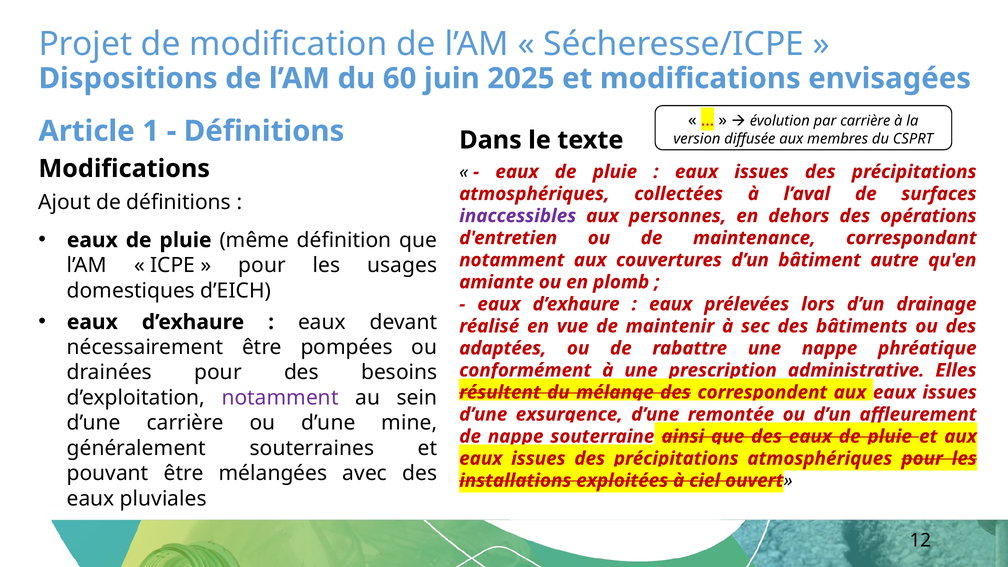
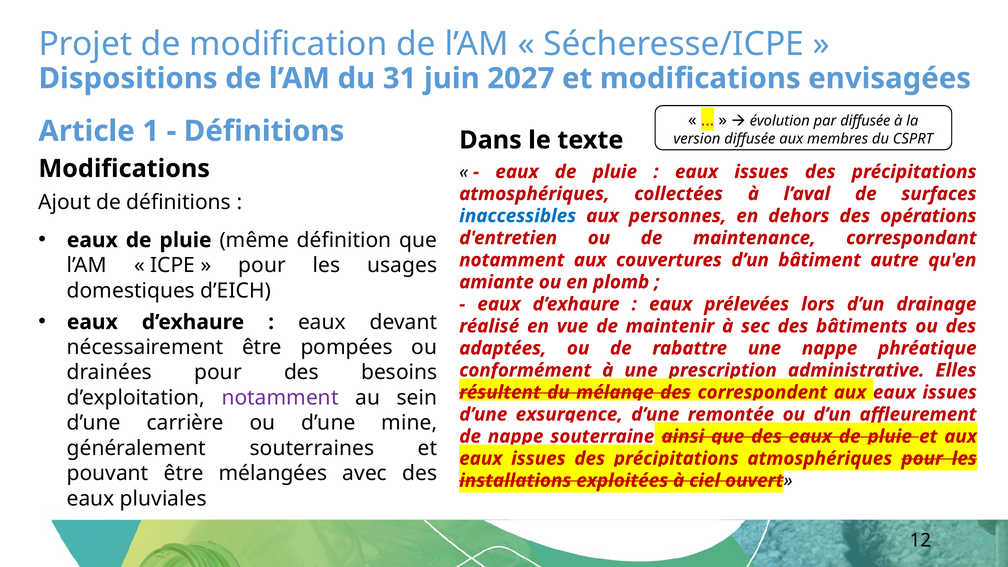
60: 60 -> 31
2025: 2025 -> 2027
par carrière: carrière -> diffusée
inaccessibles colour: purple -> blue
